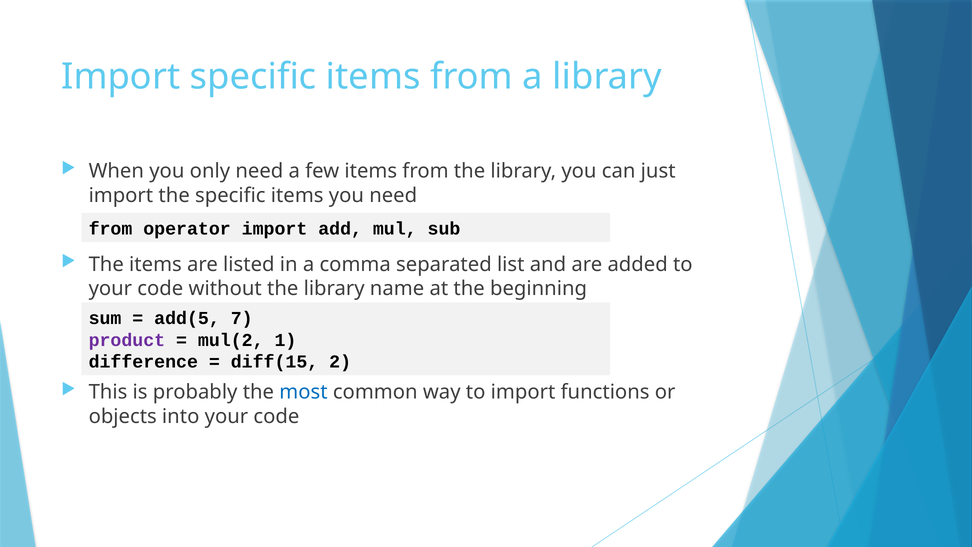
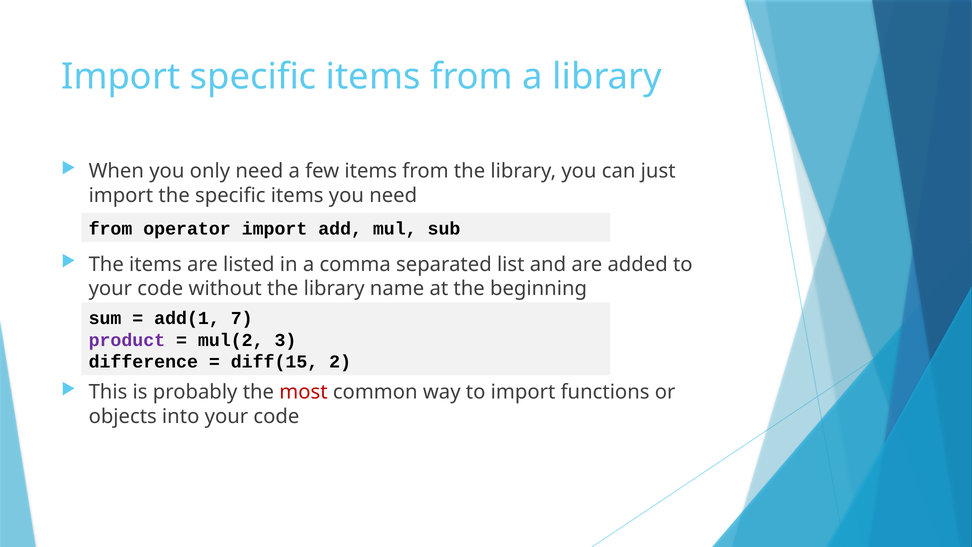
add(5: add(5 -> add(1
1: 1 -> 3
most colour: blue -> red
